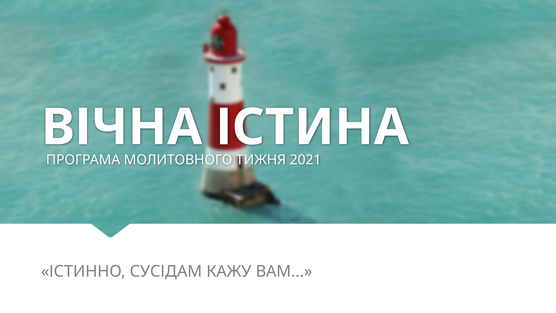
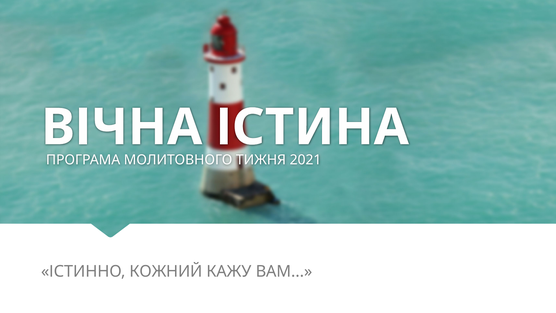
СУСІДАМ: СУСІДАМ -> КОЖНИЙ
